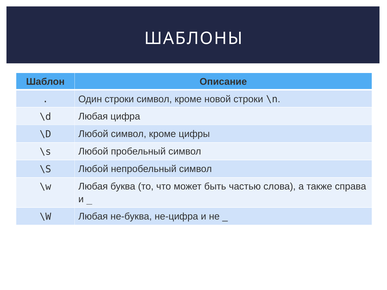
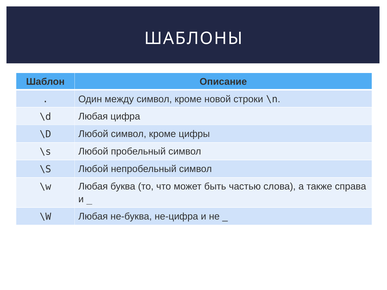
Один строки: строки -> между
